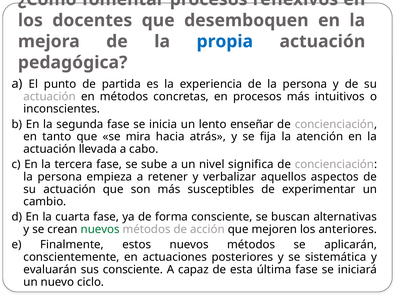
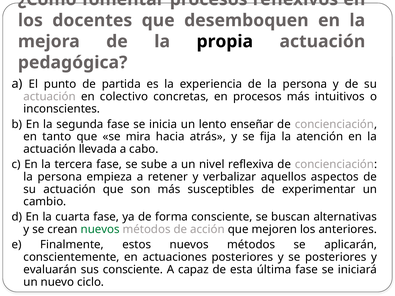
propia colour: blue -> black
en métodos: métodos -> colectivo
significa: significa -> reflexiva
se sistemática: sistemática -> posteriores
